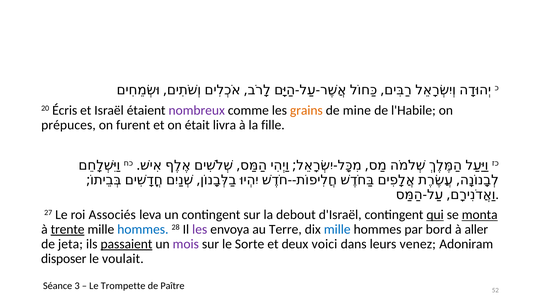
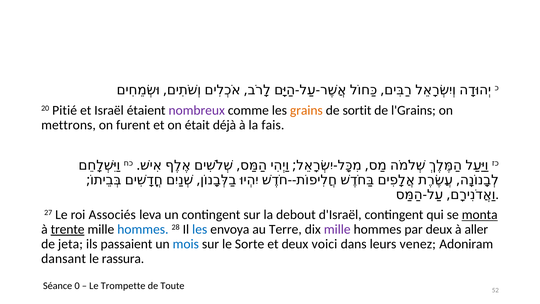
Écris: Écris -> Pitié
mine: mine -> sortit
l'Habile: l'Habile -> l'Grains
prépuces: prépuces -> mettrons
livra: livra -> déjà
fille: fille -> fais
qui underline: present -> none
les at (200, 229) colour: purple -> blue
mille at (337, 229) colour: blue -> purple
par bord: bord -> deux
passaient underline: present -> none
mois colour: purple -> blue
disposer: disposer -> dansant
voulait: voulait -> rassura
3: 3 -> 0
Paître: Paître -> Toute
